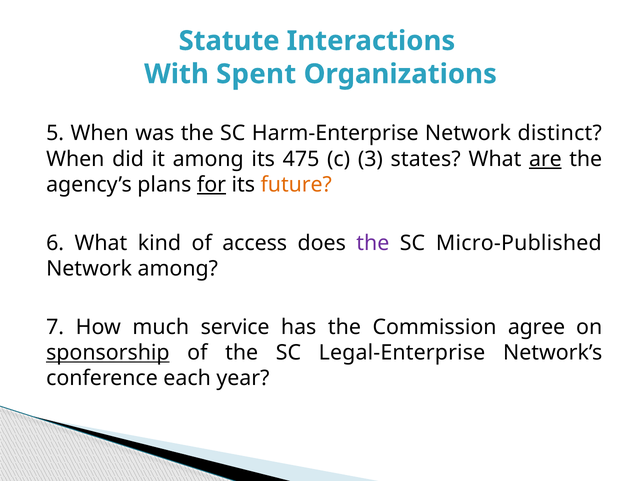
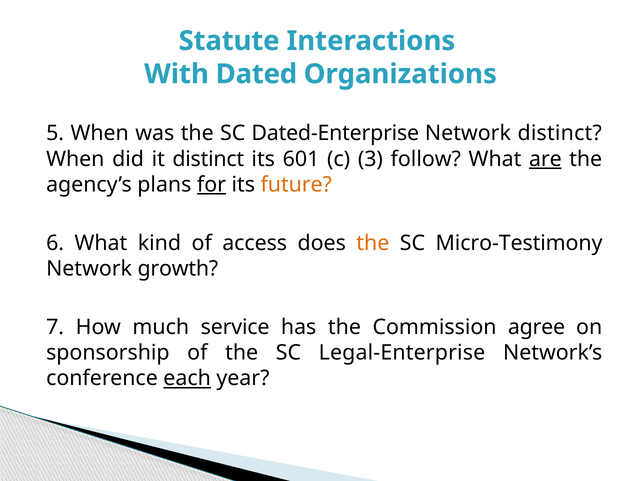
Spent: Spent -> Dated
Harm-Enterprise: Harm-Enterprise -> Dated-Enterprise
it among: among -> distinct
475: 475 -> 601
states: states -> follow
the at (373, 243) colour: purple -> orange
Micro-Published: Micro-Published -> Micro-Testimony
Network among: among -> growth
sponsorship underline: present -> none
each underline: none -> present
